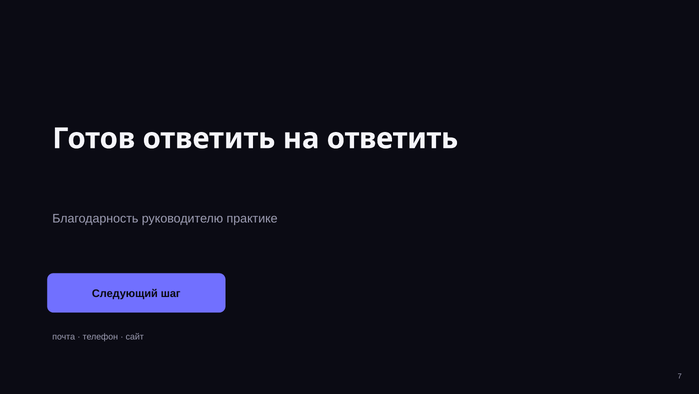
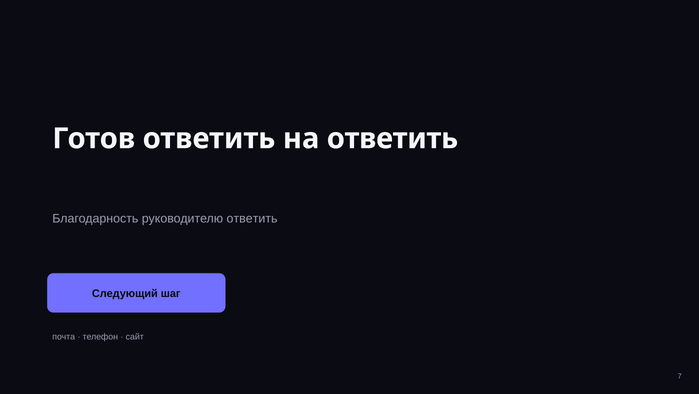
руководителю практике: практике -> ответить
